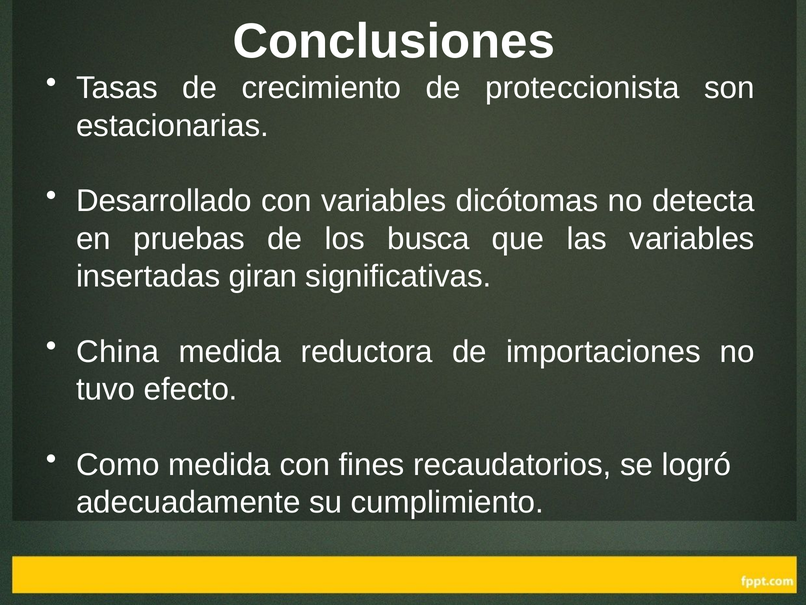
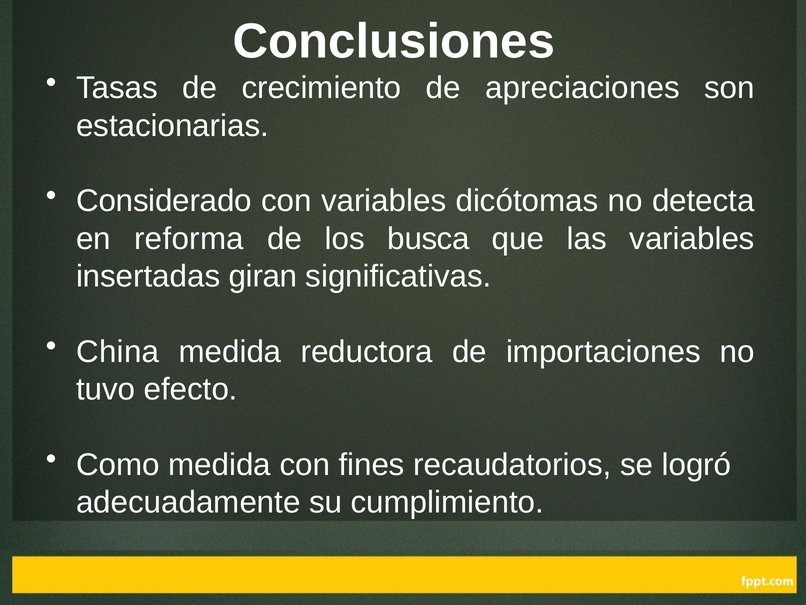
proteccionista: proteccionista -> apreciaciones
Desarrollado: Desarrollado -> Considerado
pruebas: pruebas -> reforma
